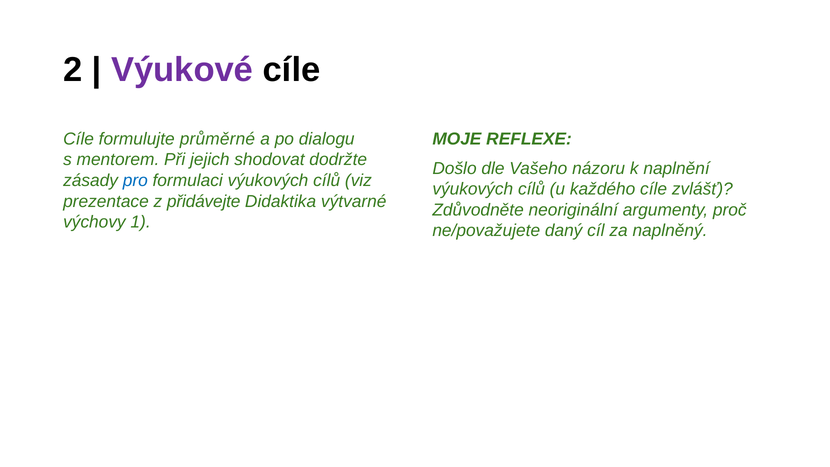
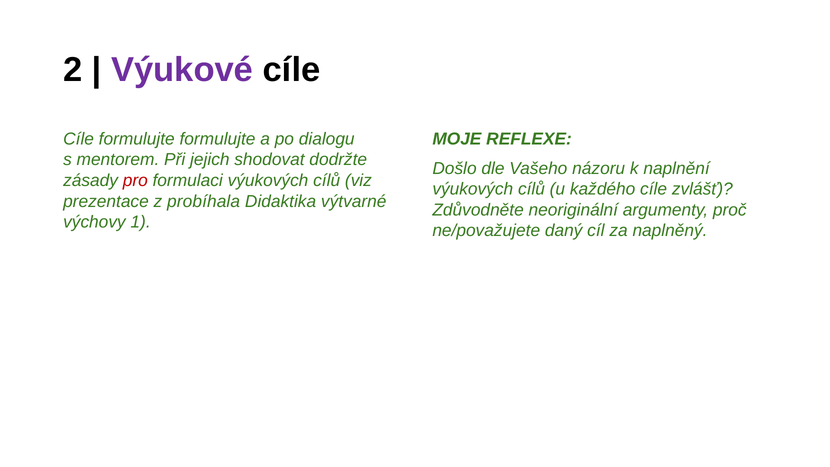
formulujte průměrné: průměrné -> formulujte
pro colour: blue -> red
přidávejte: přidávejte -> probíhala
